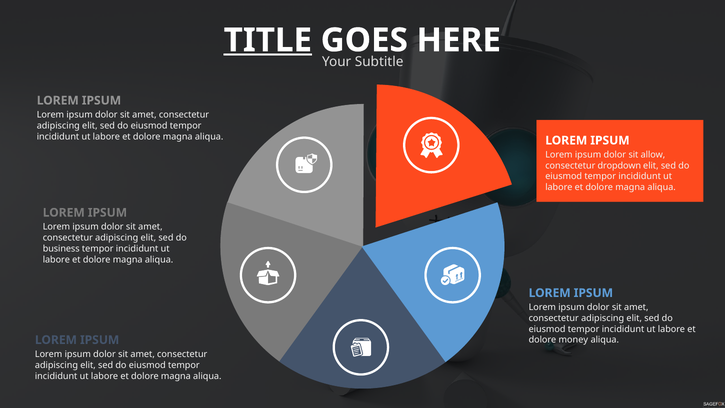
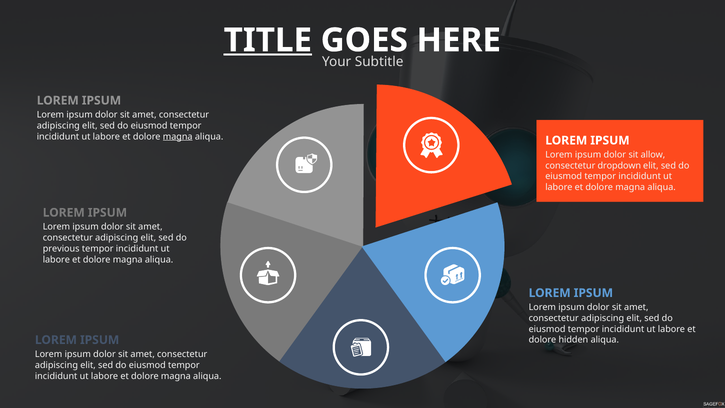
magna at (178, 137) underline: none -> present
business: business -> previous
money: money -> hidden
